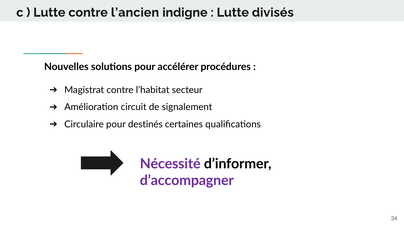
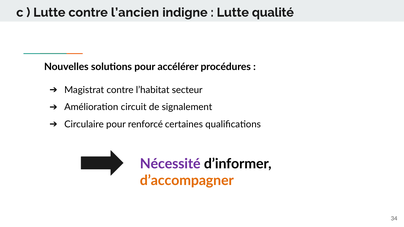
divisés: divisés -> qualité
destinés: destinés -> renforcé
d’accompagner colour: purple -> orange
